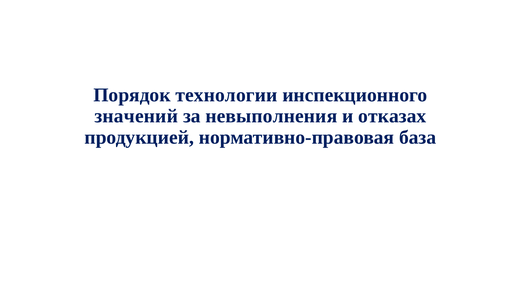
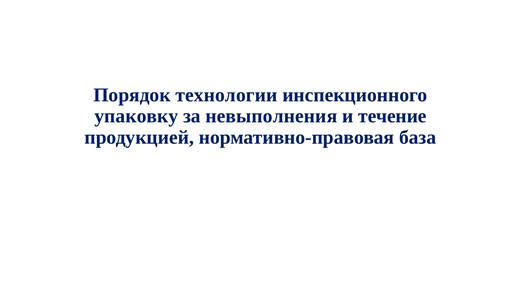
значений: значений -> упаковку
отказах: отказах -> течение
